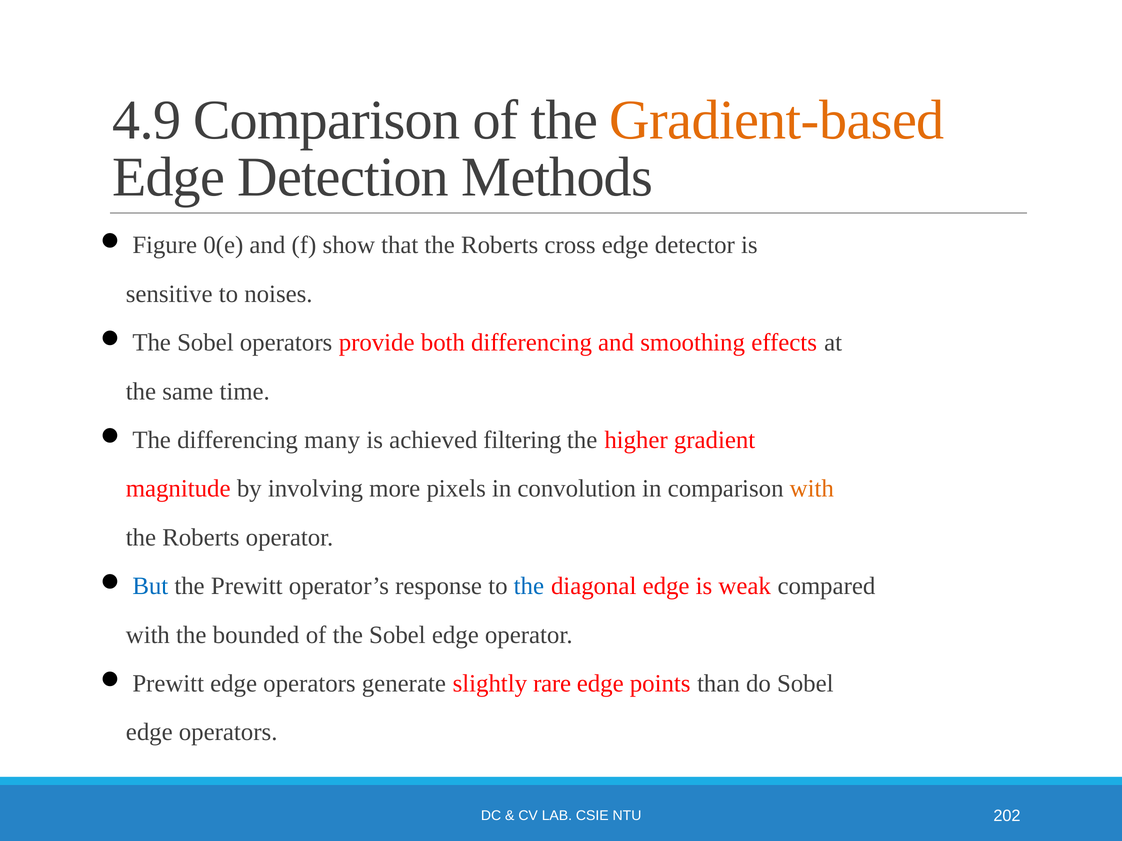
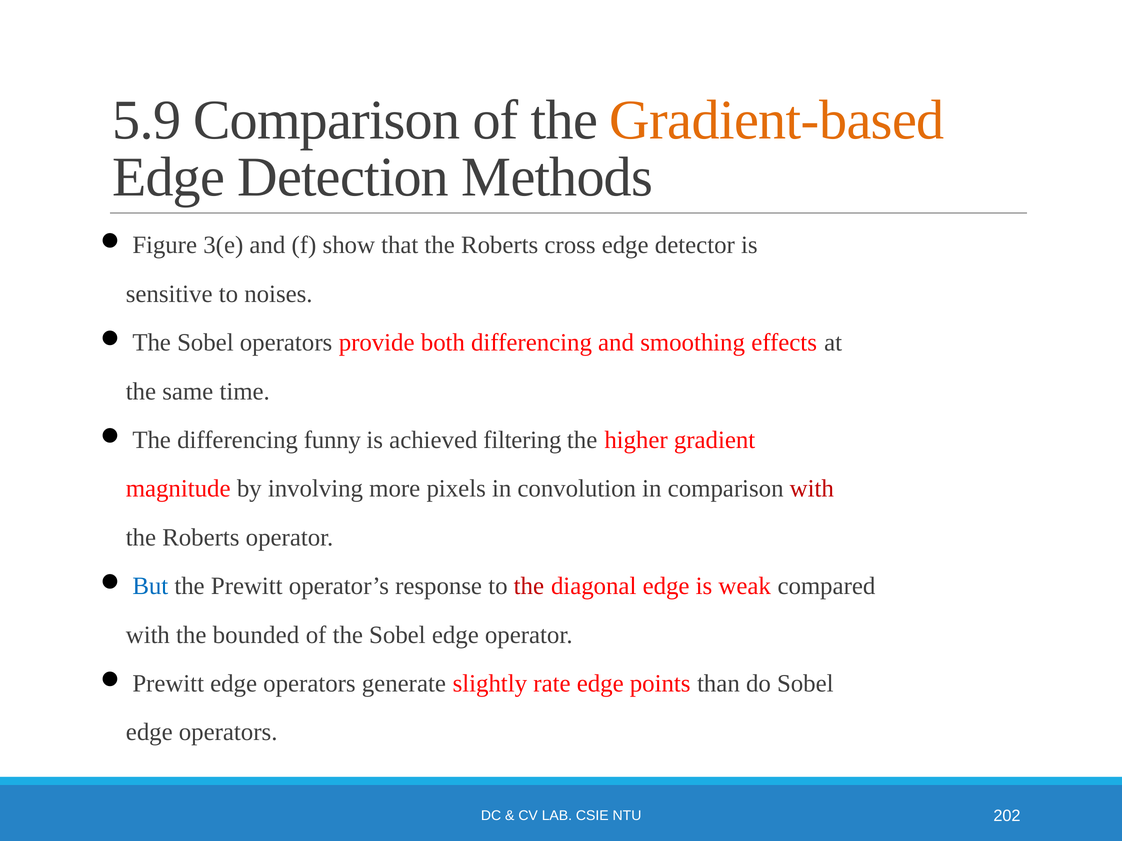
4.9: 4.9 -> 5.9
0(e: 0(e -> 3(e
many: many -> funny
with at (812, 489) colour: orange -> red
the at (529, 586) colour: blue -> red
rare: rare -> rate
